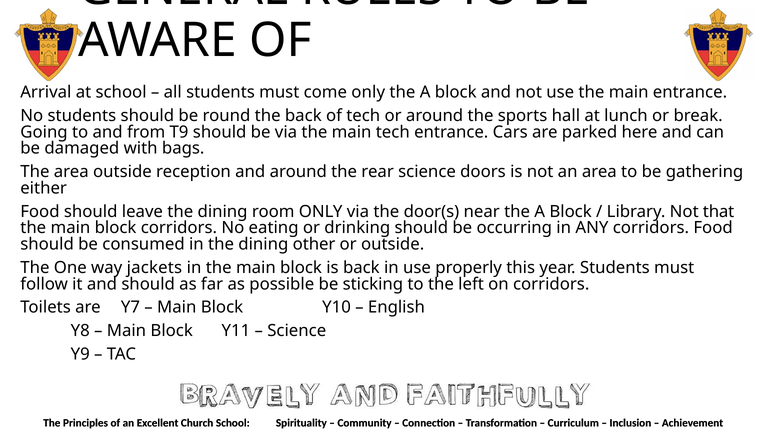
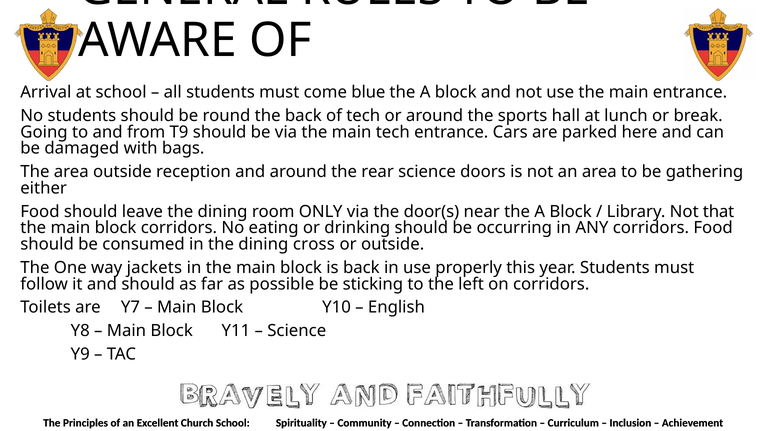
come only: only -> blue
other: other -> cross
